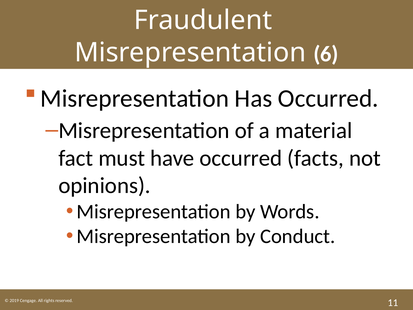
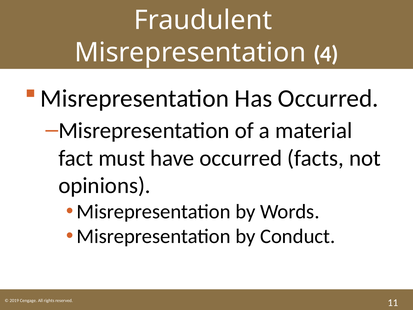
6: 6 -> 4
